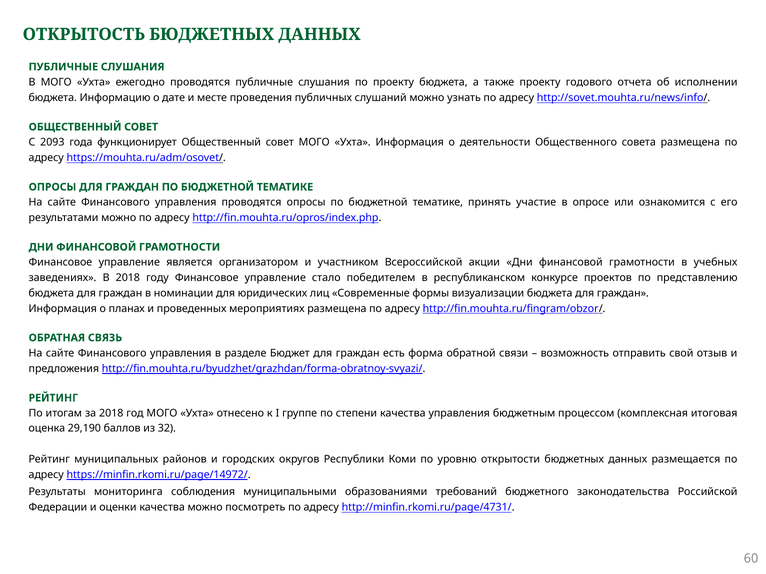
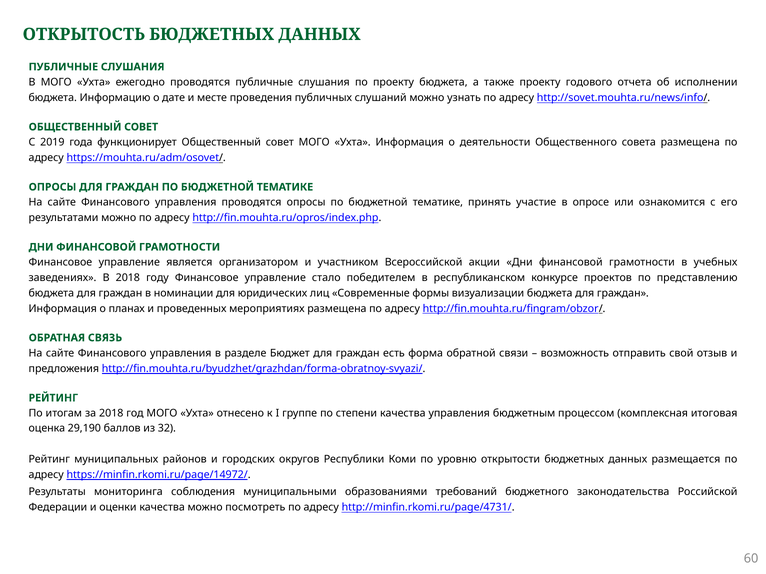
2093: 2093 -> 2019
